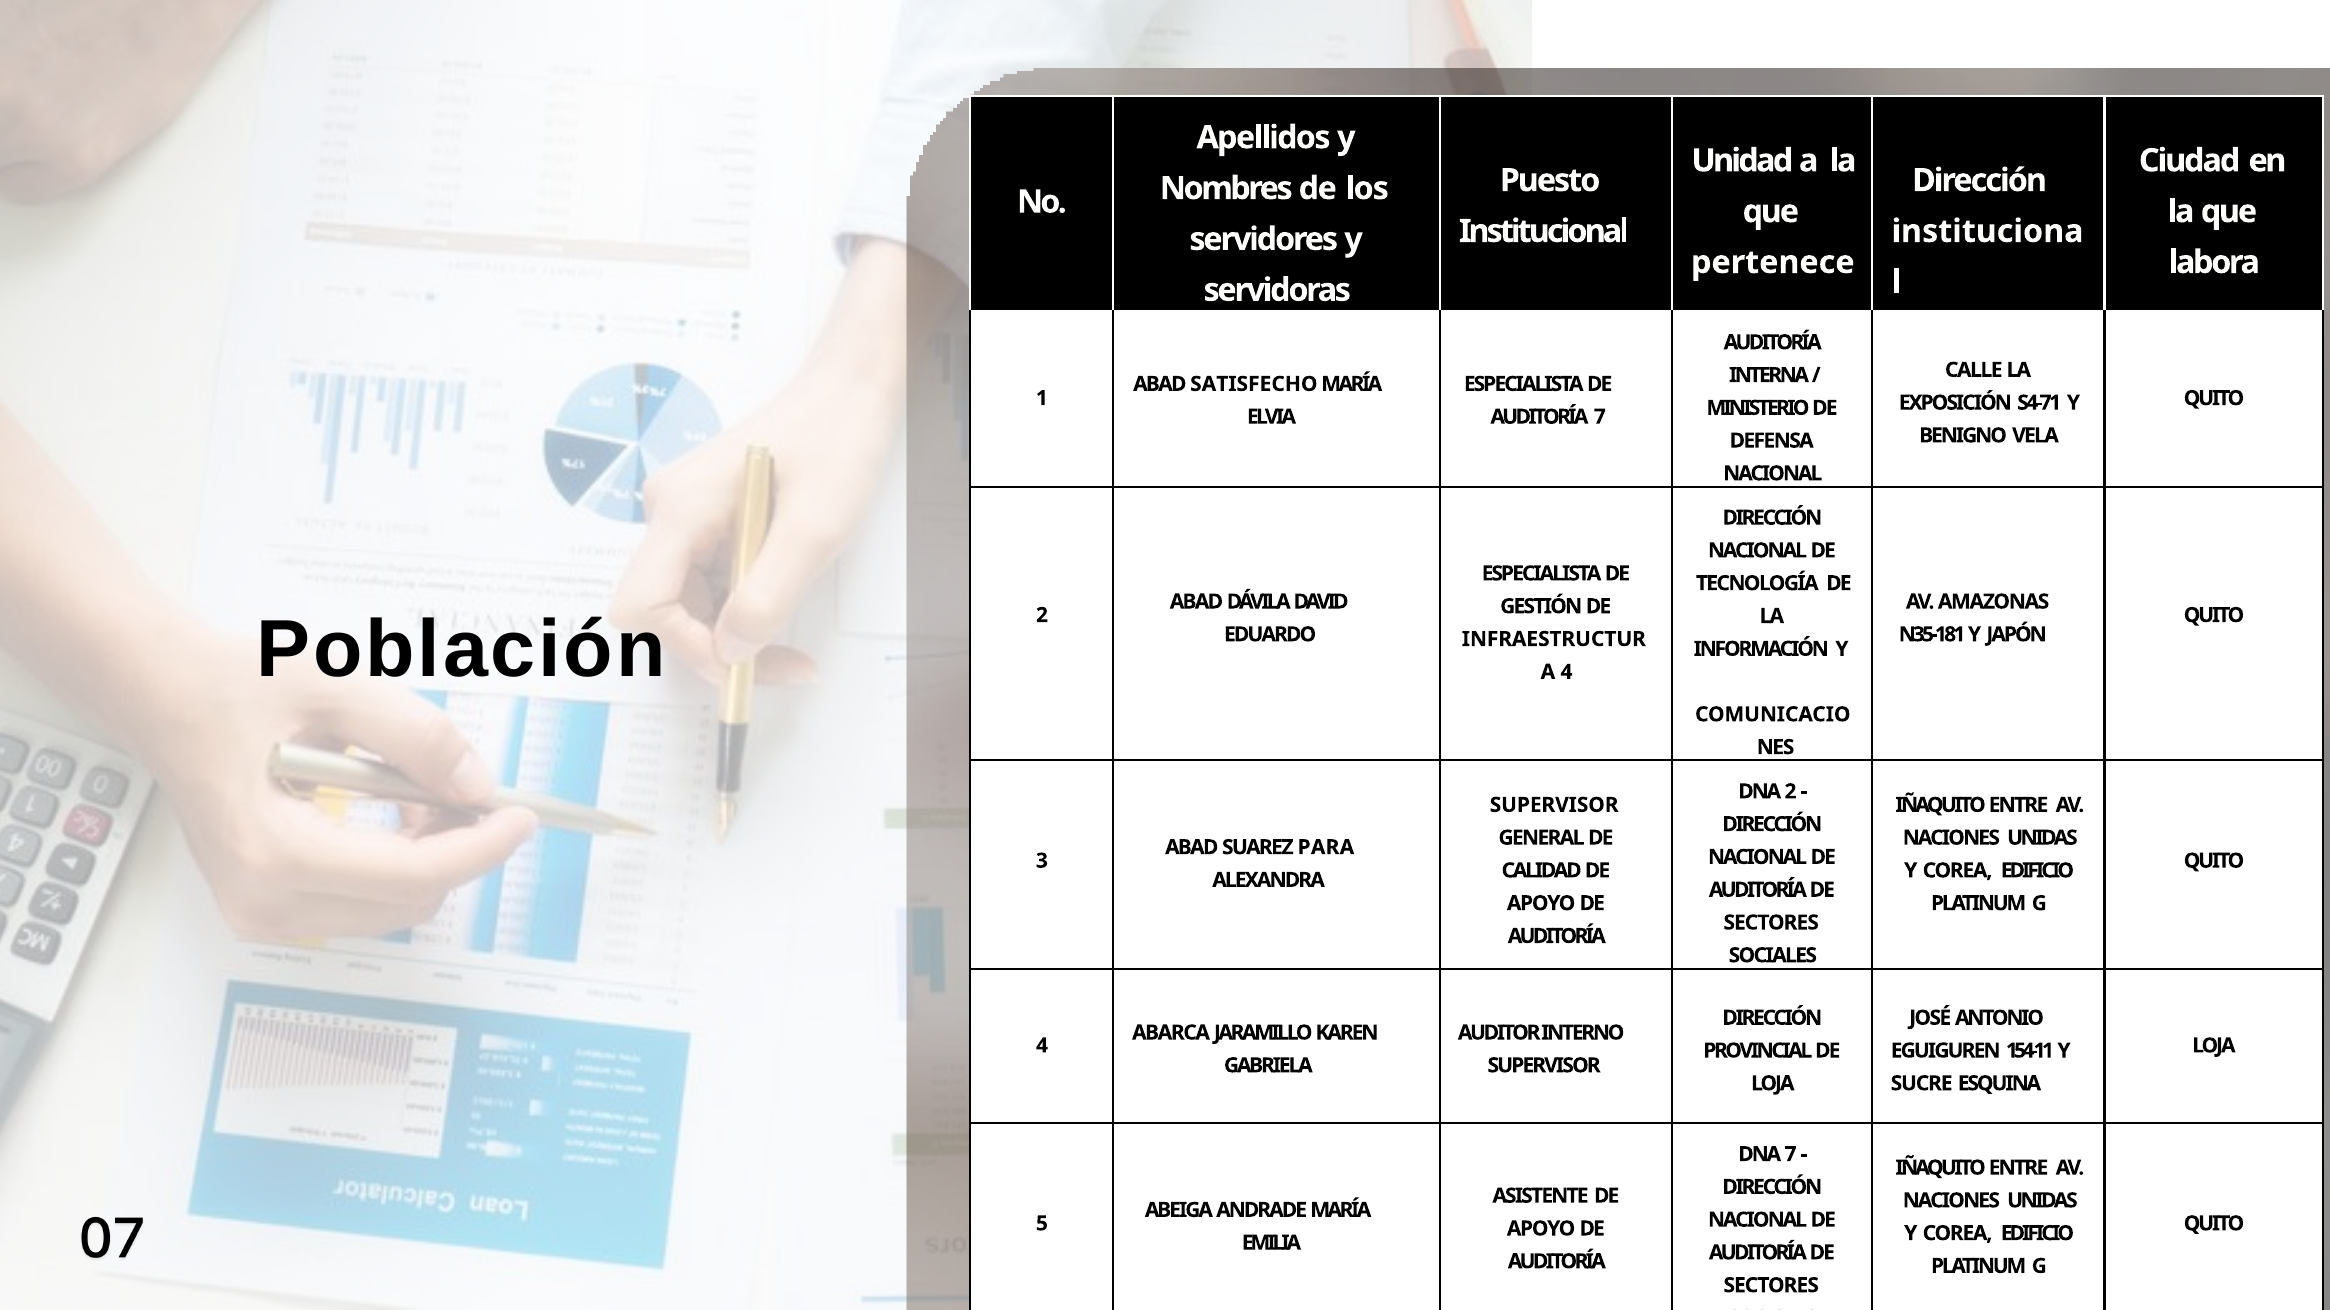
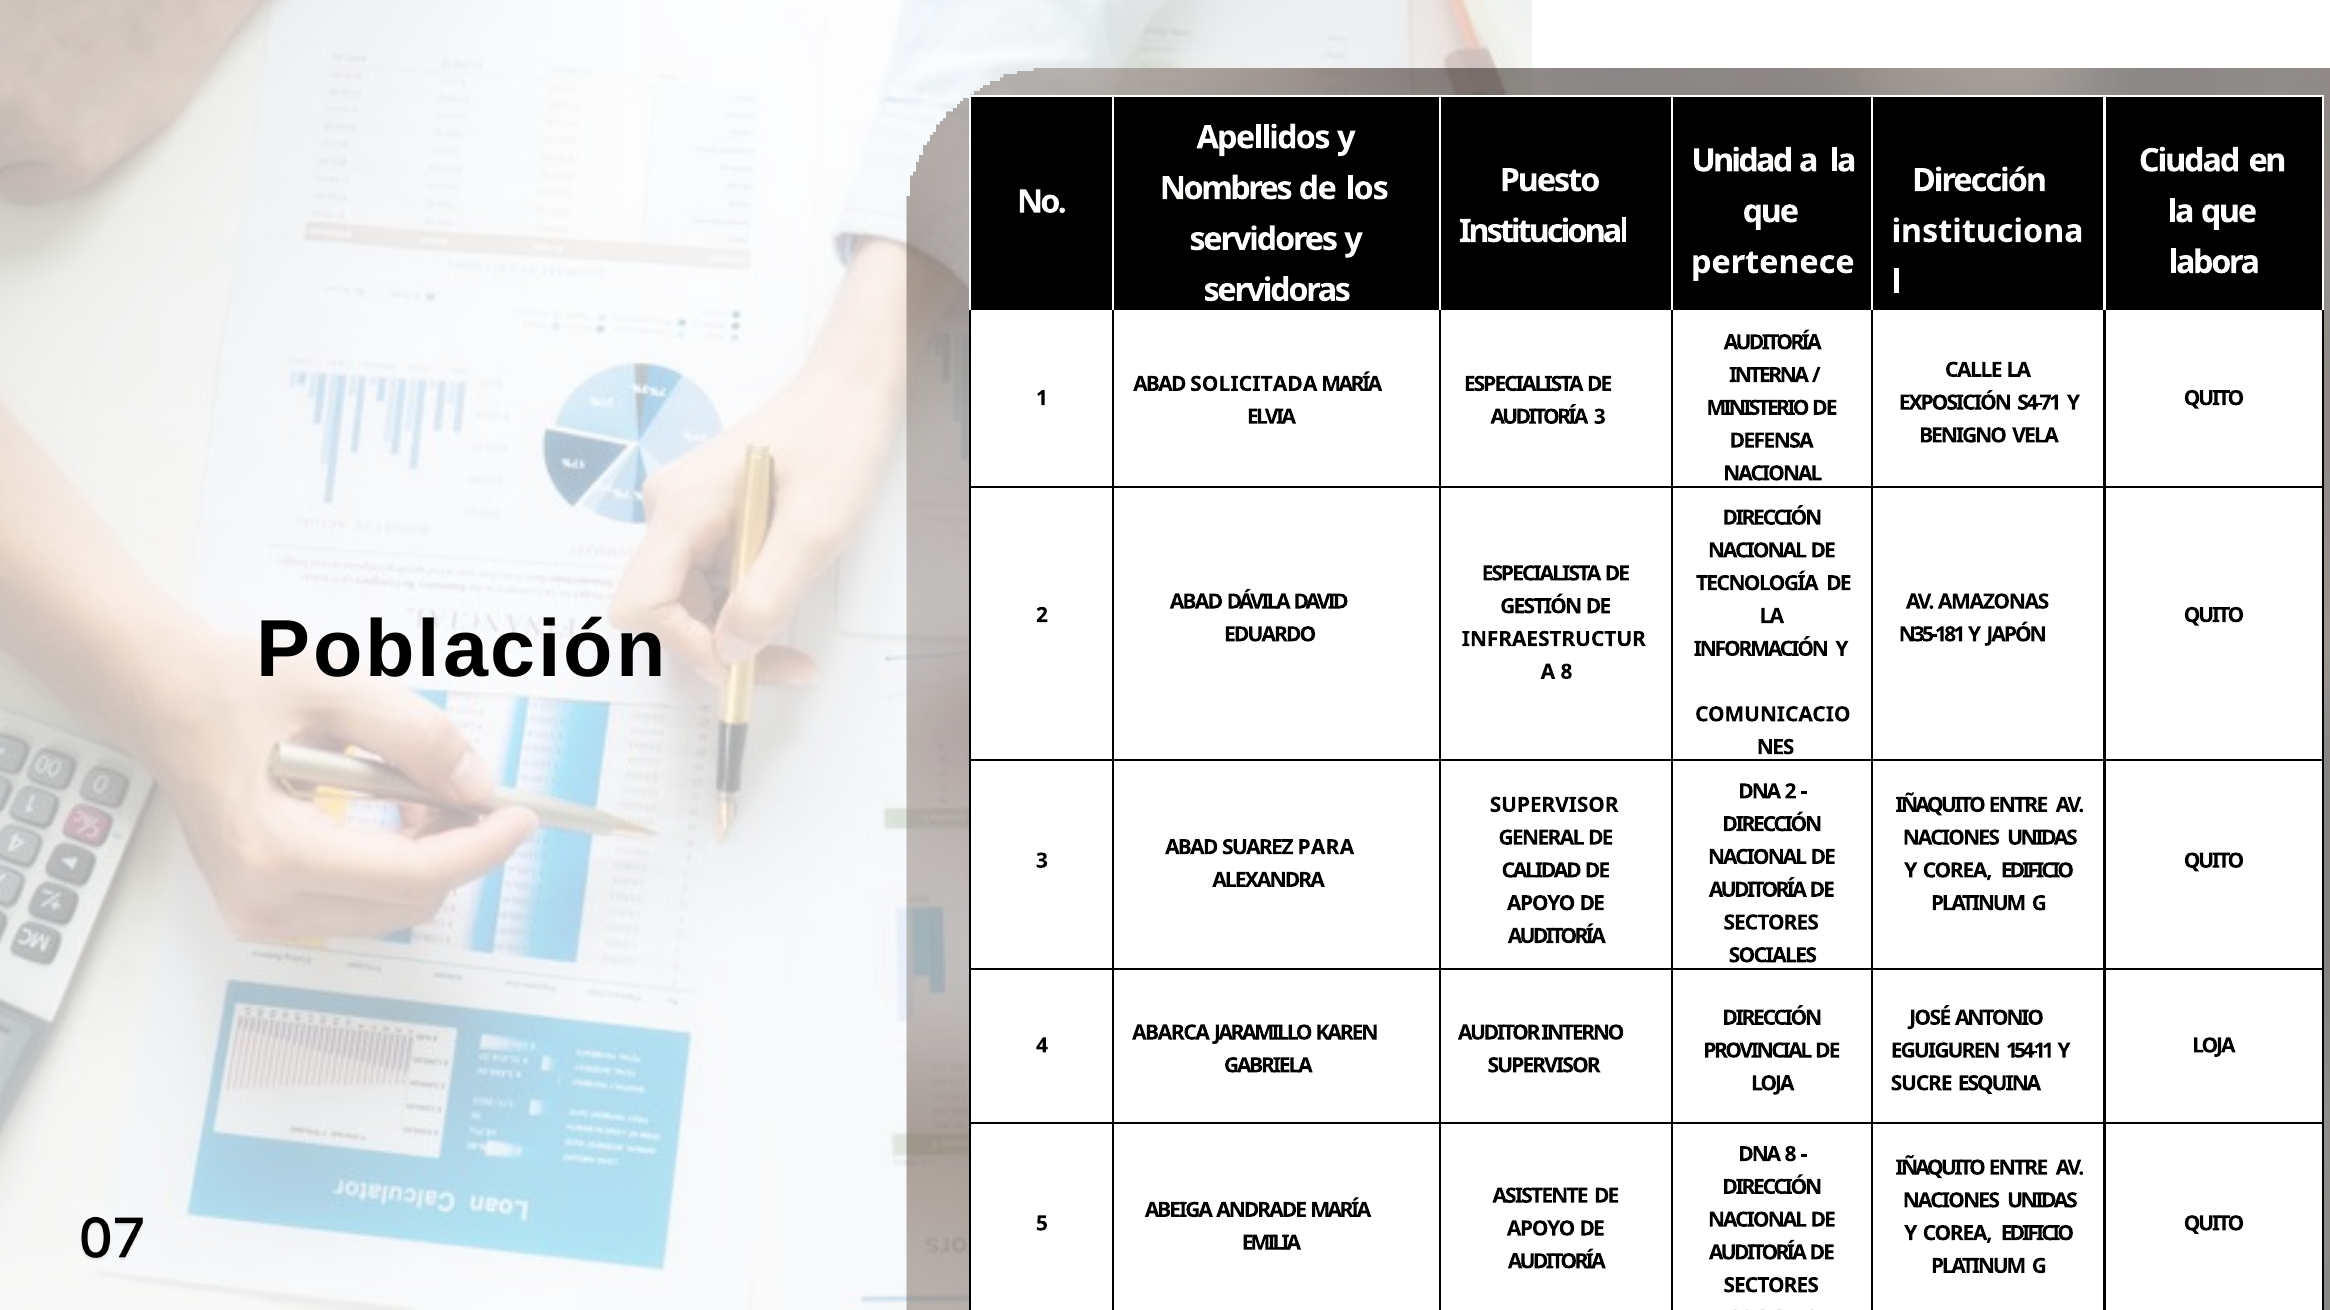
SATISFECHO: SATISFECHO -> SOLICITADA
AUDITORÍA 7: 7 -> 3
A 4: 4 -> 8
DNA 7: 7 -> 8
